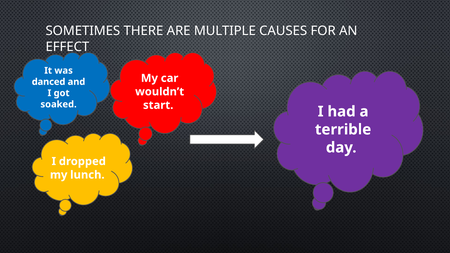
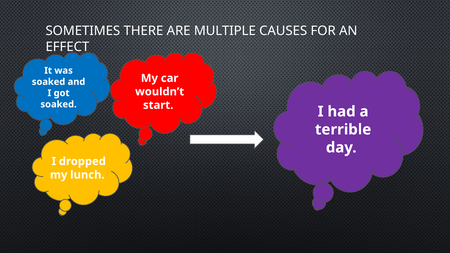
danced at (49, 82): danced -> soaked
